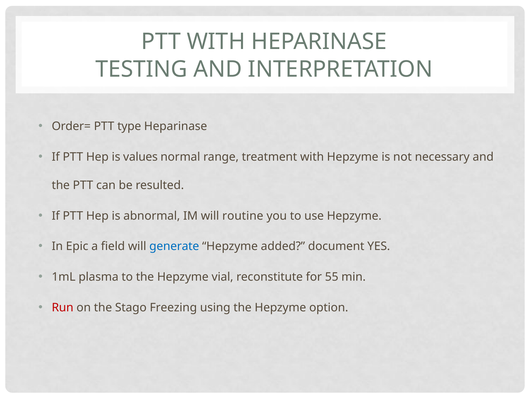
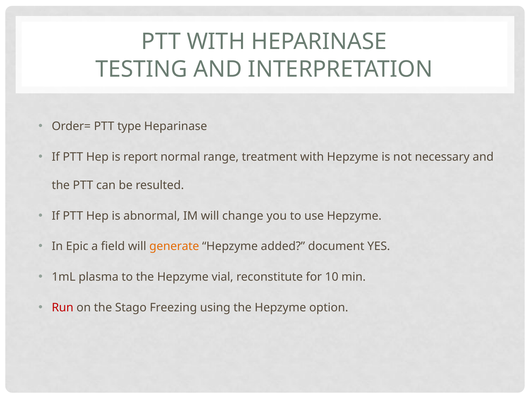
values: values -> report
routine: routine -> change
generate colour: blue -> orange
55: 55 -> 10
